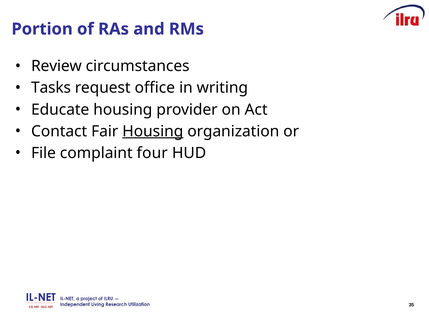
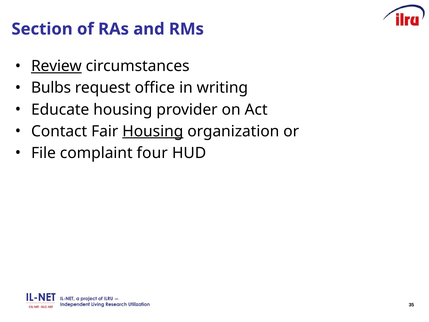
Portion: Portion -> Section
Review underline: none -> present
Tasks: Tasks -> Bulbs
